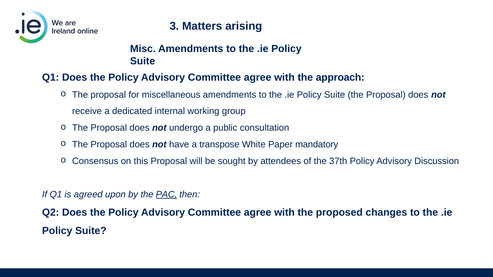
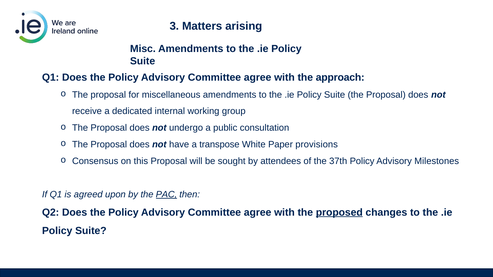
mandatory: mandatory -> provisions
Discussion: Discussion -> Milestones
proposed underline: none -> present
